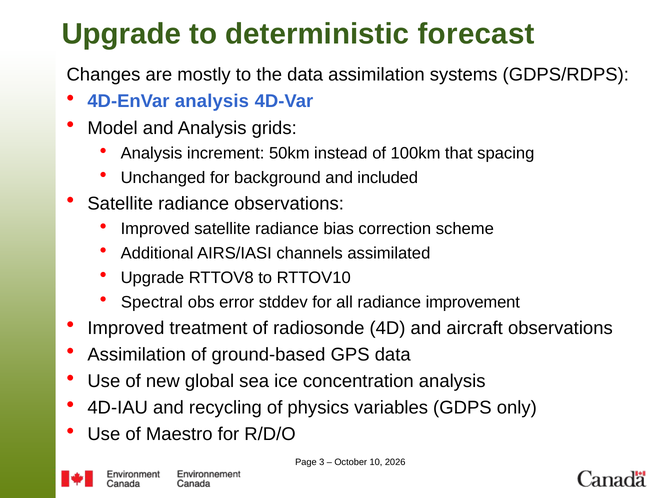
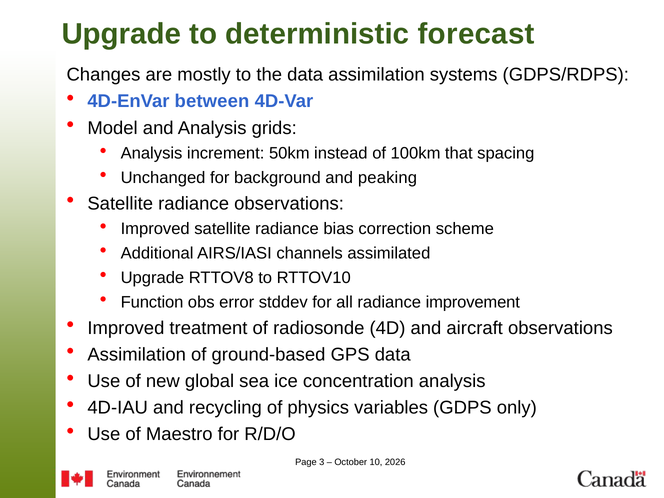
4D-EnVar analysis: analysis -> between
included: included -> peaking
Spectral: Spectral -> Function
